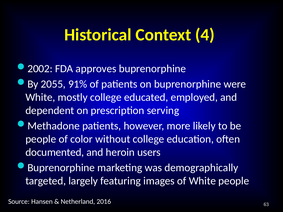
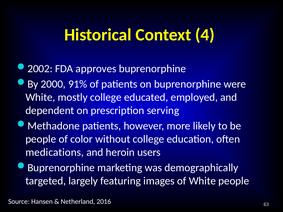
2055: 2055 -> 2000
documented: documented -> medications
